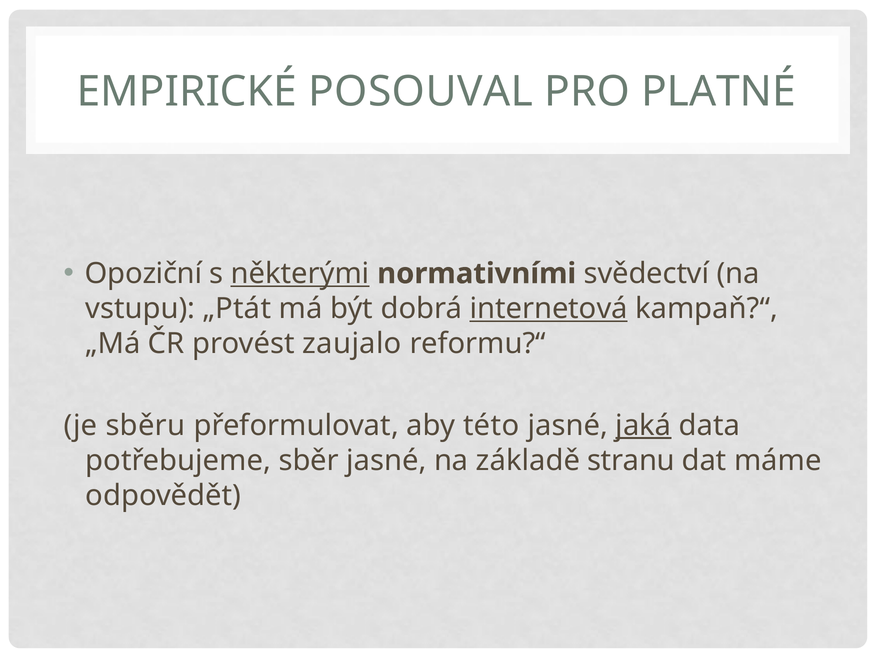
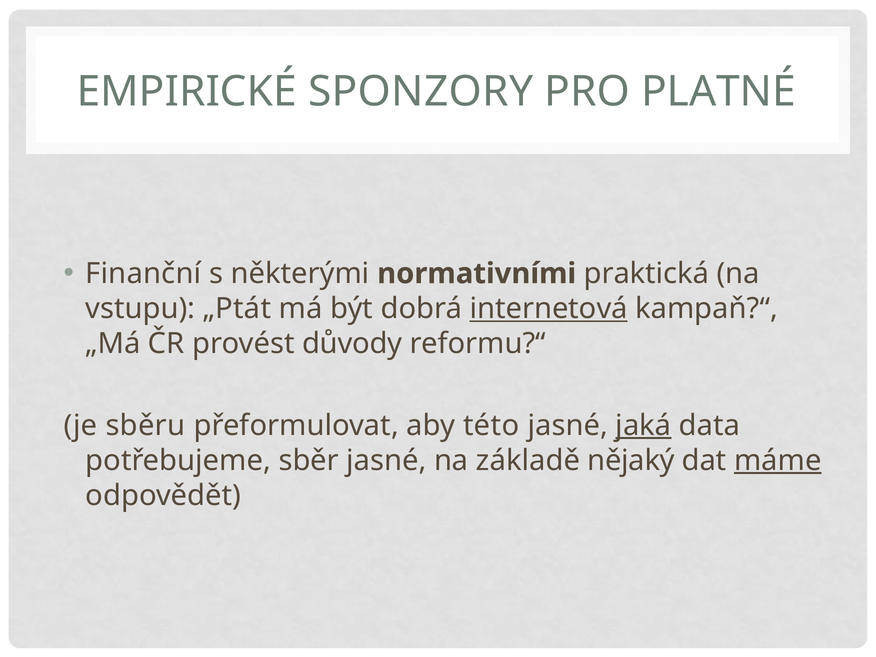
POSOUVAL: POSOUVAL -> SPONZORY
Opoziční: Opoziční -> Finanční
některými underline: present -> none
svědectví: svědectví -> praktická
zaujalo: zaujalo -> důvody
stranu: stranu -> nějaký
máme underline: none -> present
